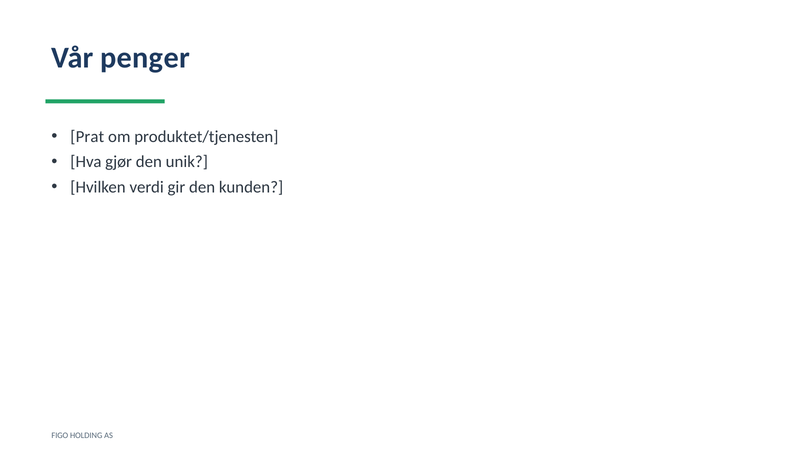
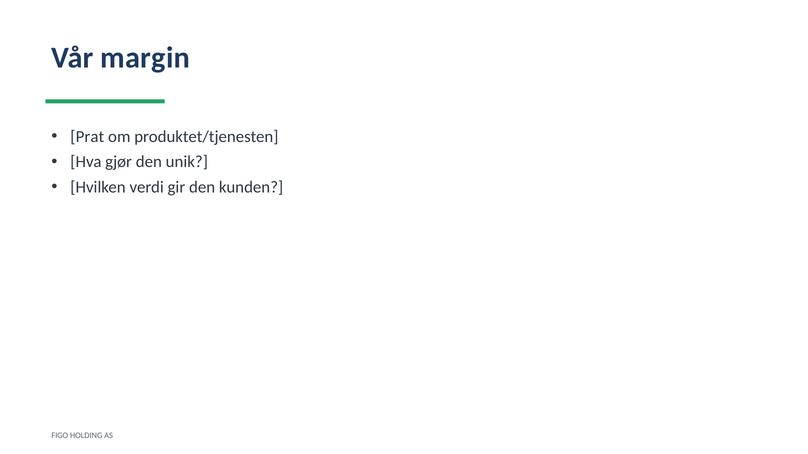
penger: penger -> margin
